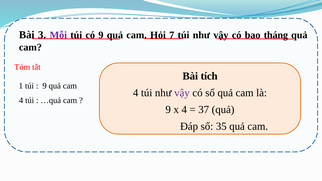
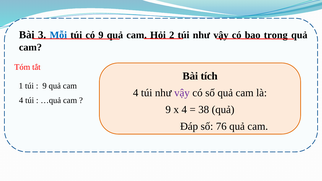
Mỗi colour: purple -> blue
7: 7 -> 2
tháng: tháng -> trong
37: 37 -> 38
35: 35 -> 76
